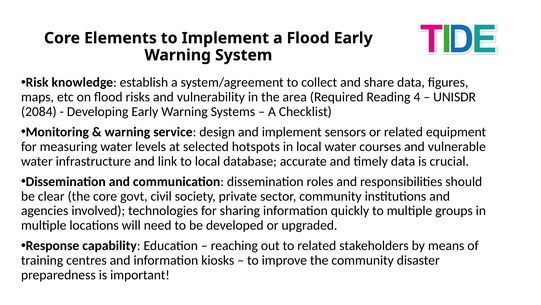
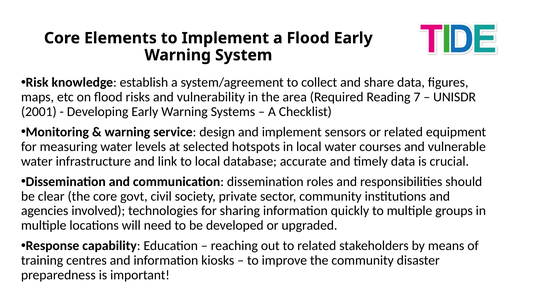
4: 4 -> 7
2084: 2084 -> 2001
